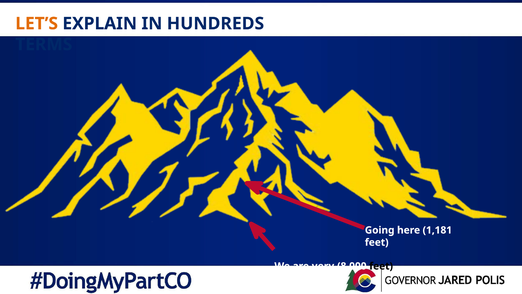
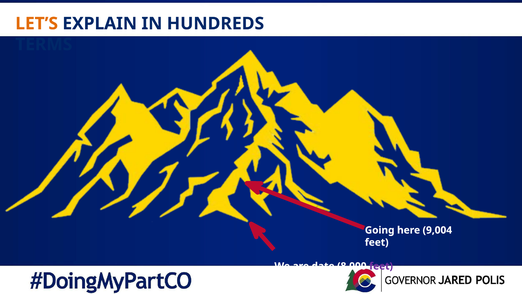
1,181: 1,181 -> 9,004
very: very -> date
feet at (381, 266) colour: black -> purple
